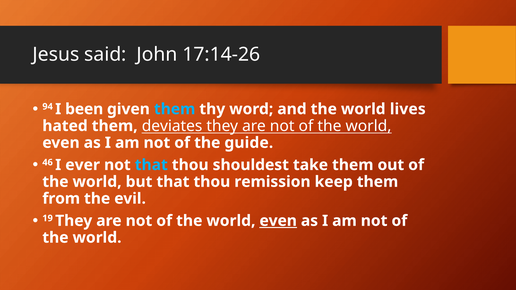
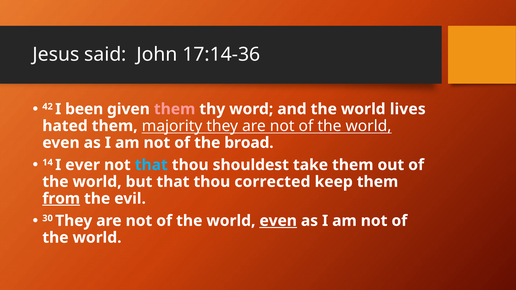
17:14-26: 17:14-26 -> 17:14-36
94: 94 -> 42
them at (175, 109) colour: light blue -> pink
deviates: deviates -> majority
guide: guide -> broad
46: 46 -> 14
remission: remission -> corrected
from underline: none -> present
19: 19 -> 30
